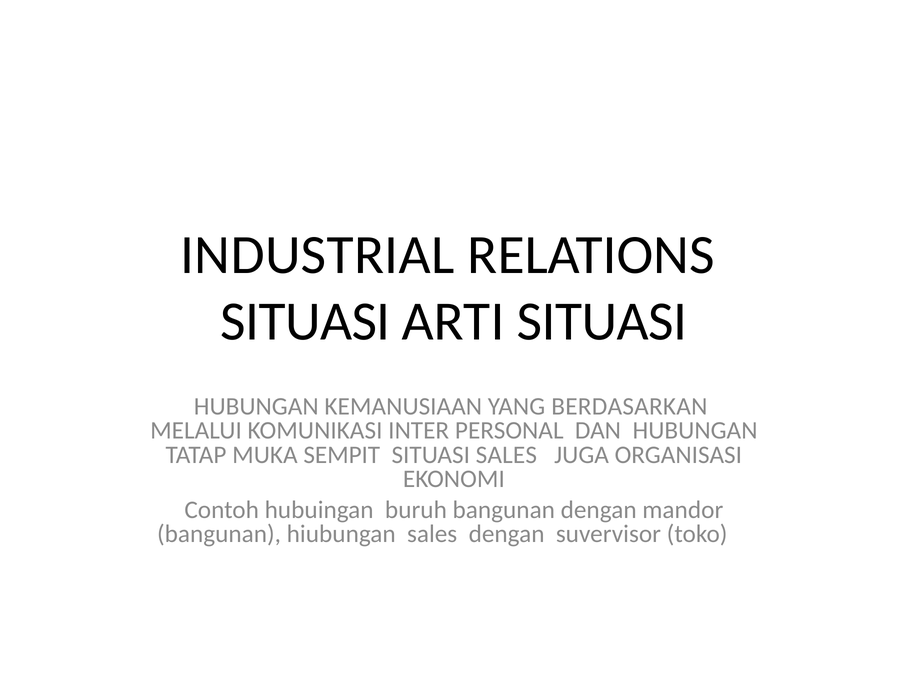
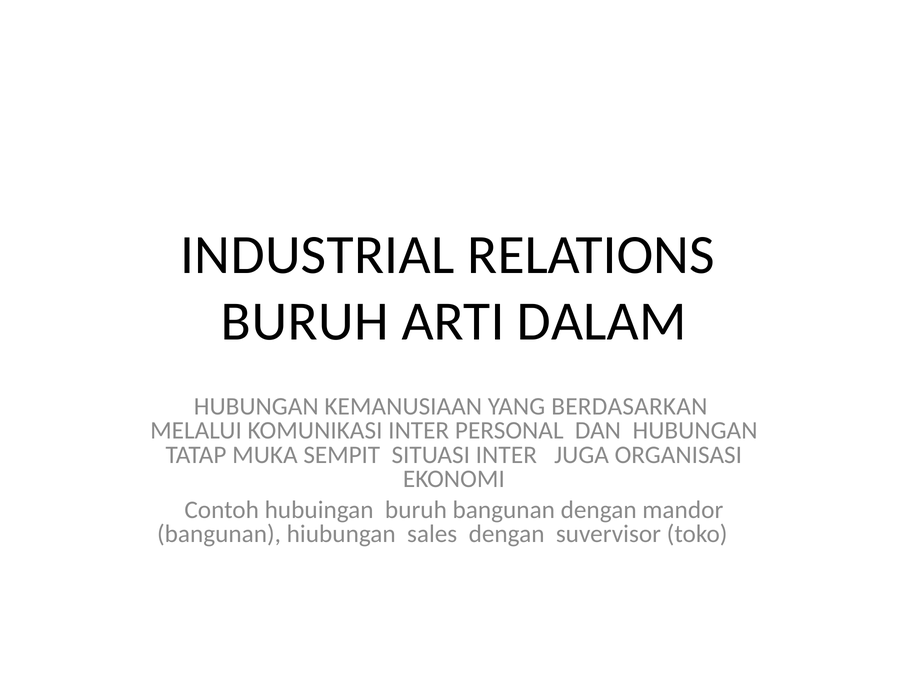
SITUASI at (305, 322): SITUASI -> BURUH
ARTI SITUASI: SITUASI -> DALAM
SITUASI SALES: SALES -> INTER
